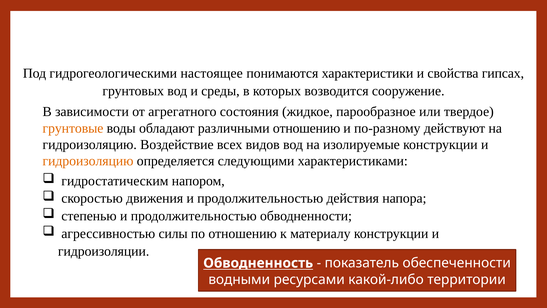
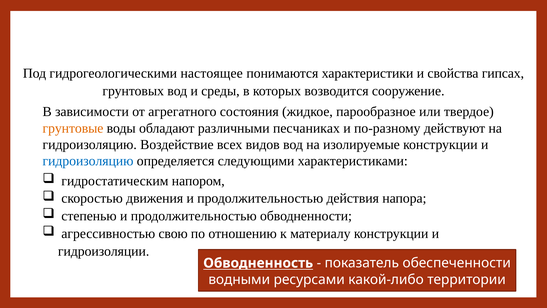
различными отношению: отношению -> песчаниках
гидроизоляцию at (88, 161) colour: orange -> blue
силы: силы -> свою
